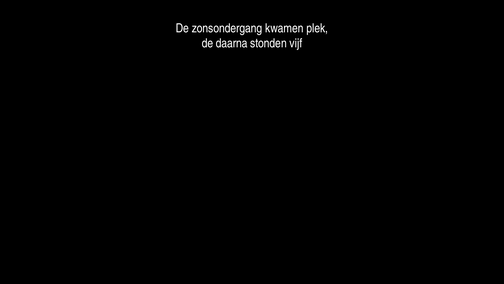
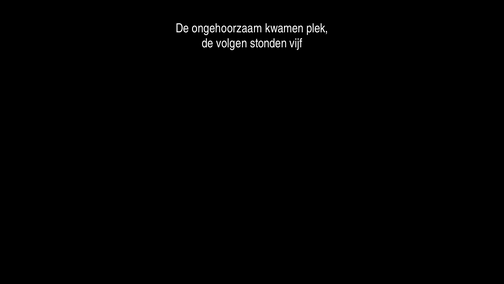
zonsondergang: zonsondergang -> ongehoorzaam
daarna: daarna -> volgen
